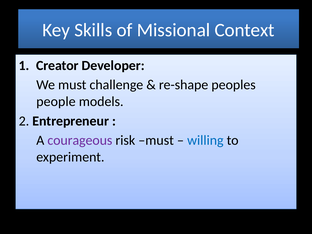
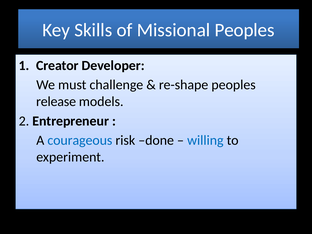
Missional Context: Context -> Peoples
people: people -> release
courageous colour: purple -> blue
risk must: must -> done
